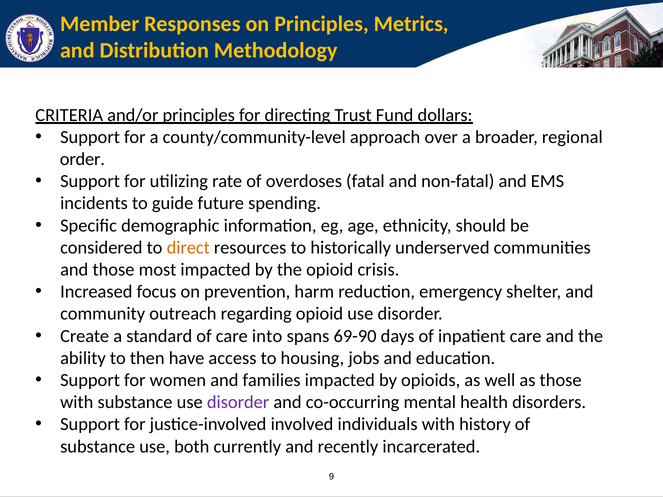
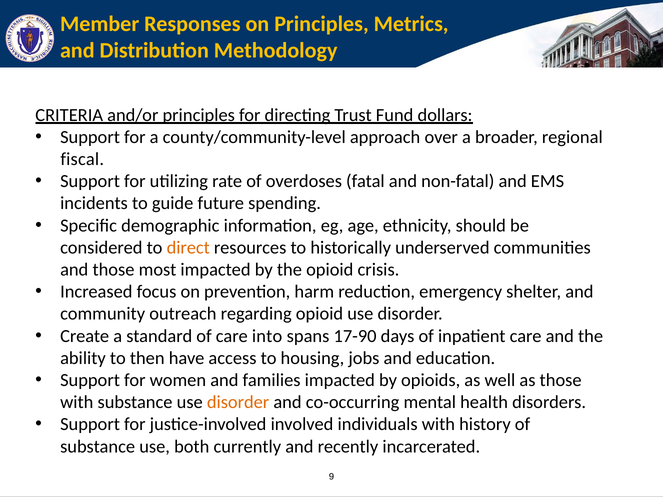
order: order -> fiscal
69-90: 69-90 -> 17-90
disorder at (238, 402) colour: purple -> orange
